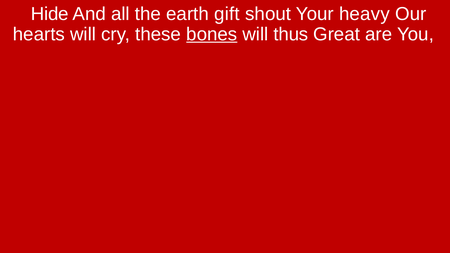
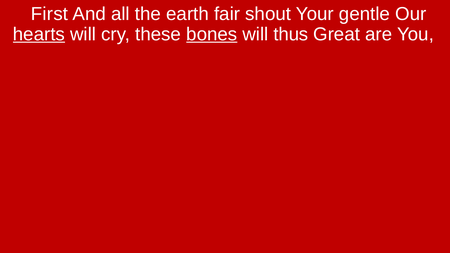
Hide: Hide -> First
gift: gift -> fair
heavy: heavy -> gentle
hearts underline: none -> present
